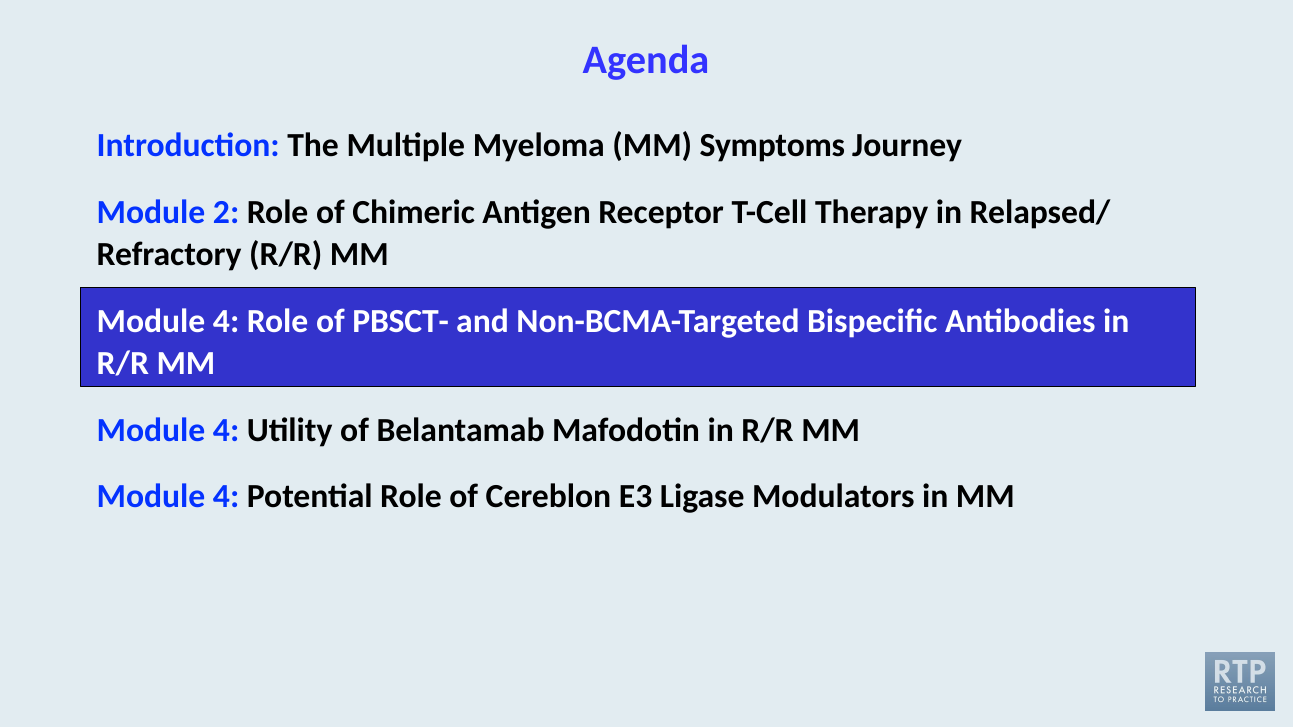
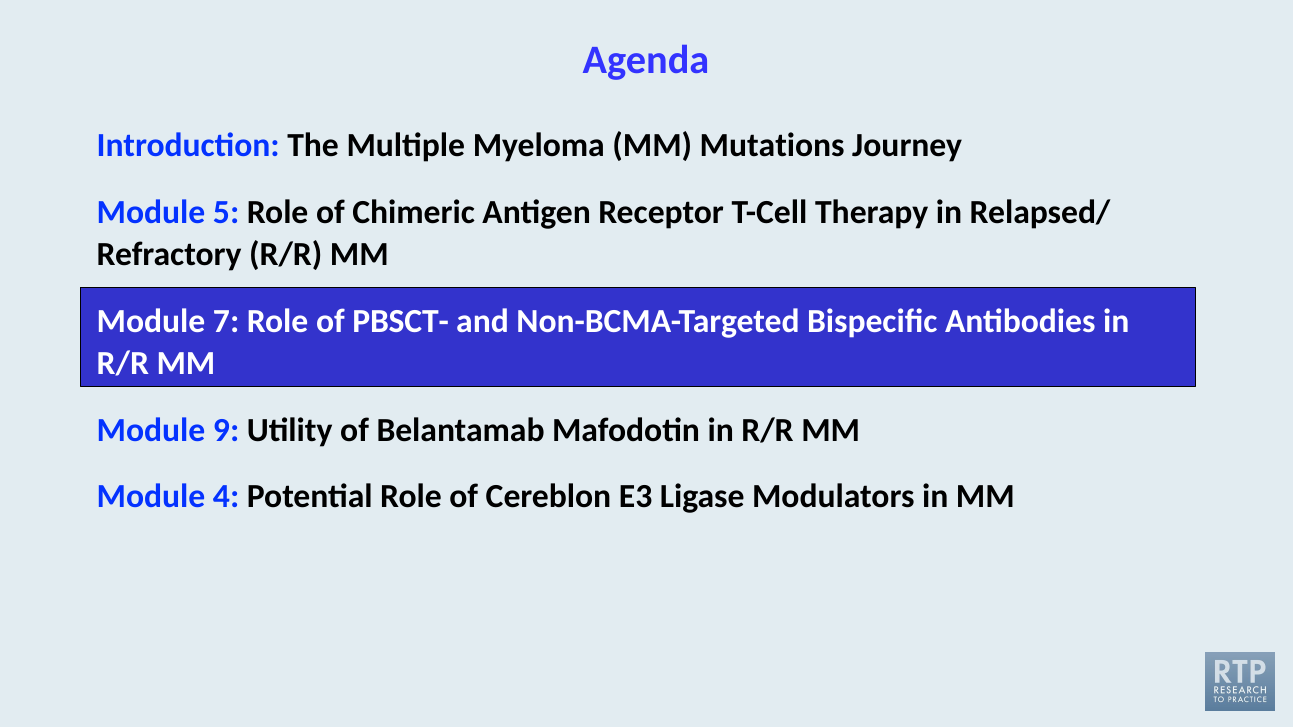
Symptoms: Symptoms -> Mutations
2: 2 -> 5
4 at (226, 321): 4 -> 7
4 at (226, 430): 4 -> 9
